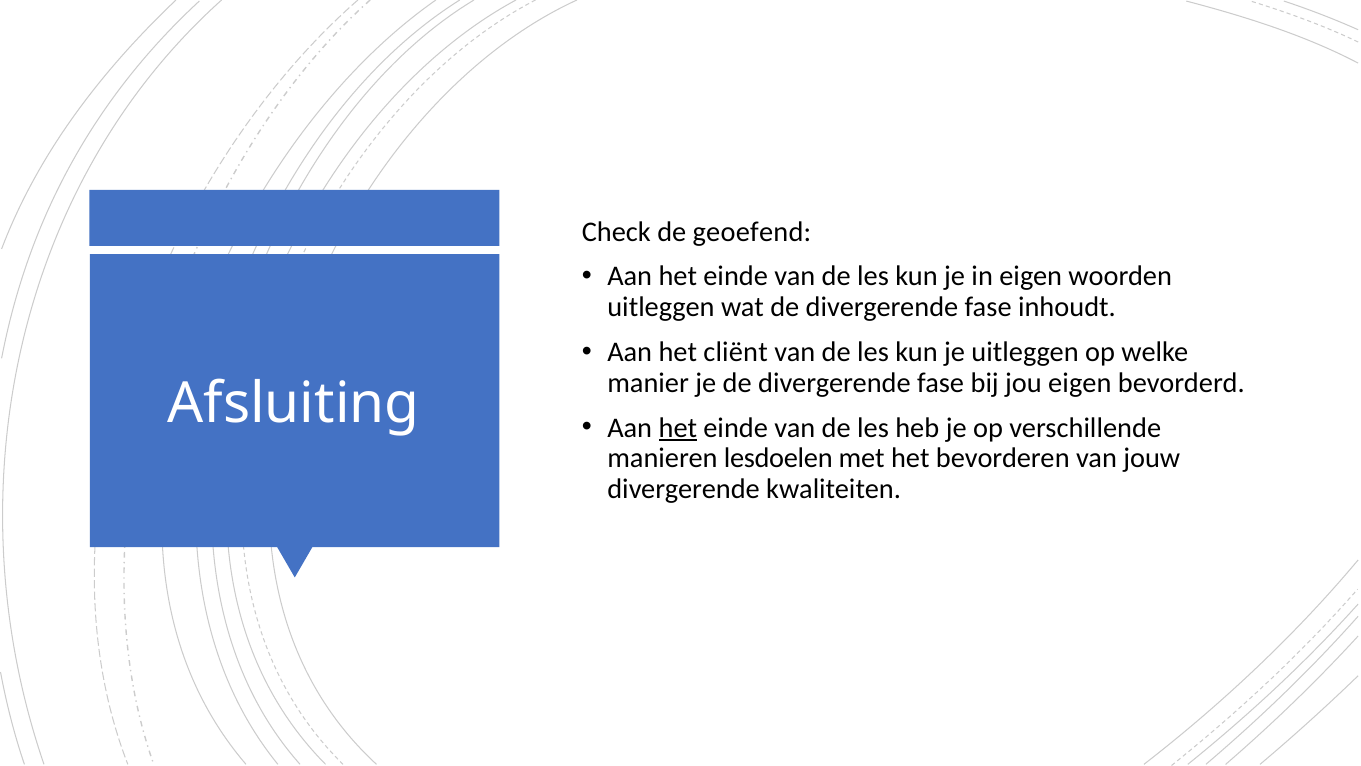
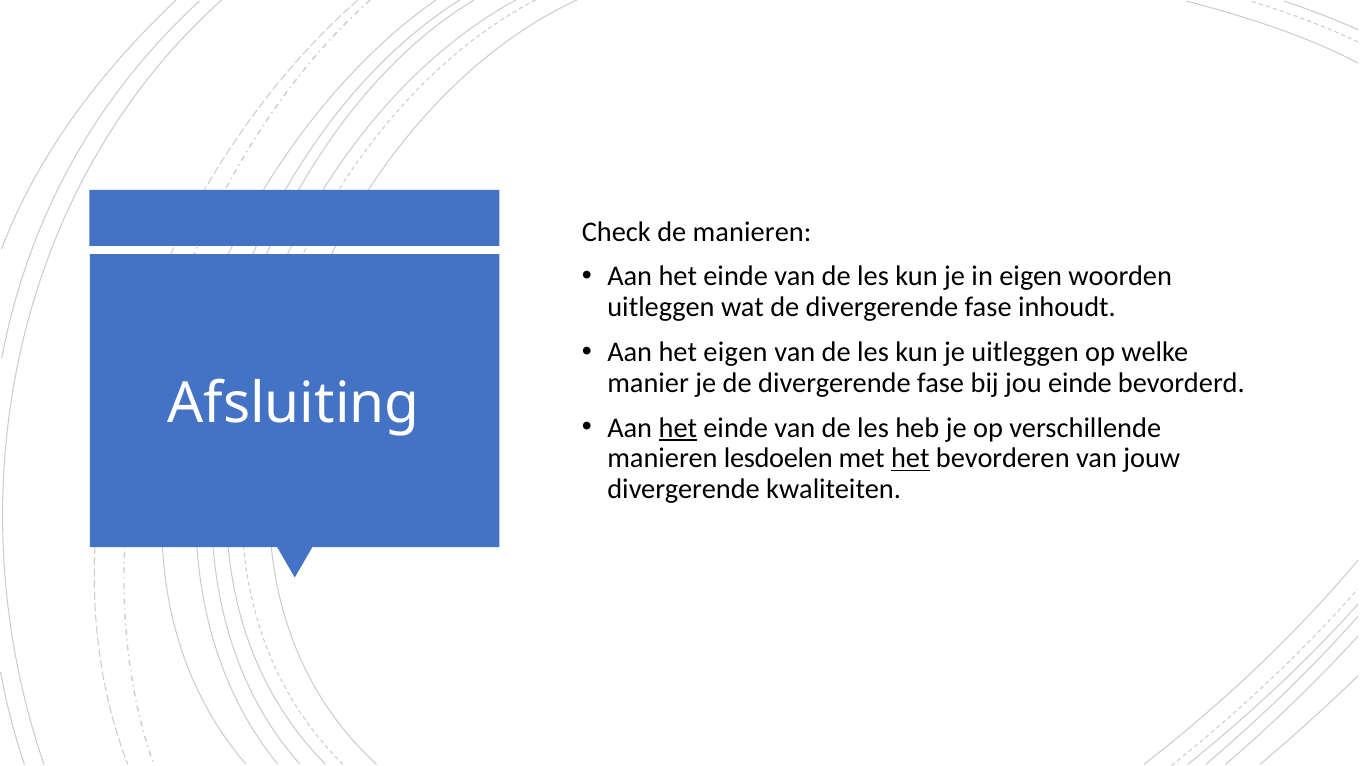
de geoefend: geoefend -> manieren
het cliënt: cliënt -> eigen
jou eigen: eigen -> einde
het at (910, 458) underline: none -> present
